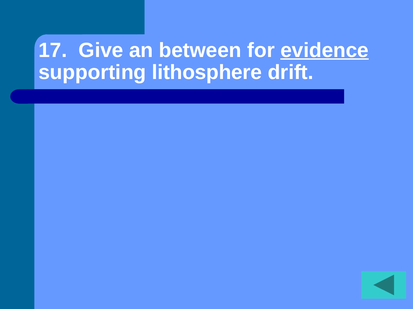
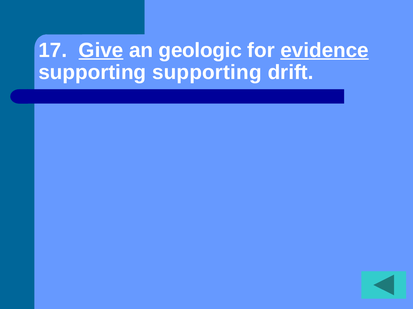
Give underline: none -> present
between: between -> geologic
supporting lithosphere: lithosphere -> supporting
